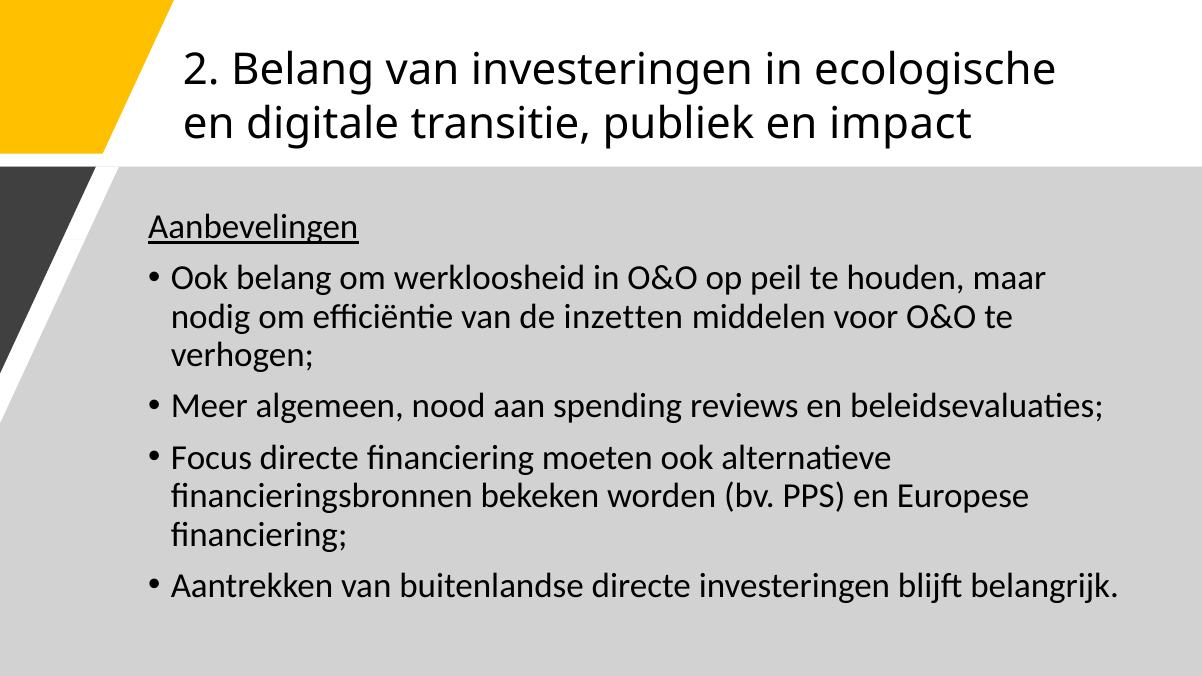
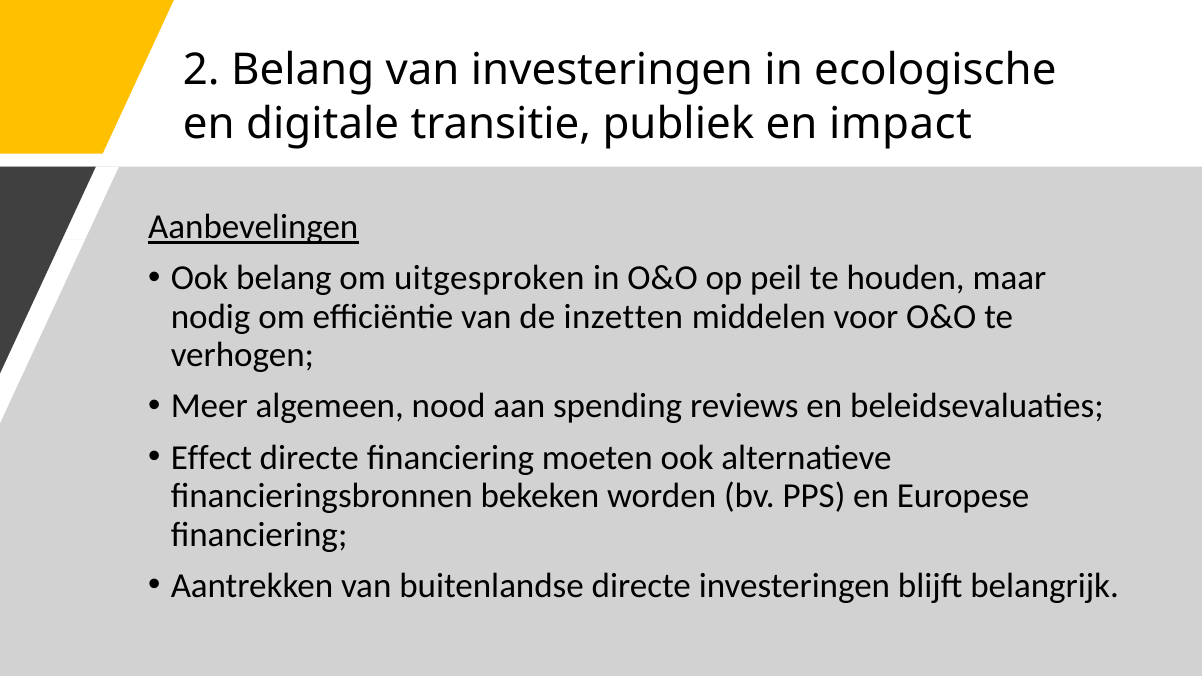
werkloosheid: werkloosheid -> uitgesproken
Focus: Focus -> Effect
